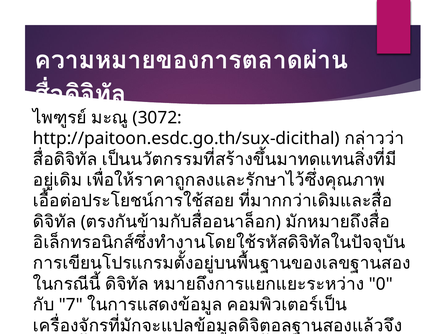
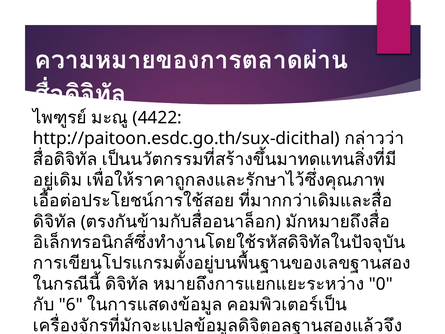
3072: 3072 -> 4422
7: 7 -> 6
